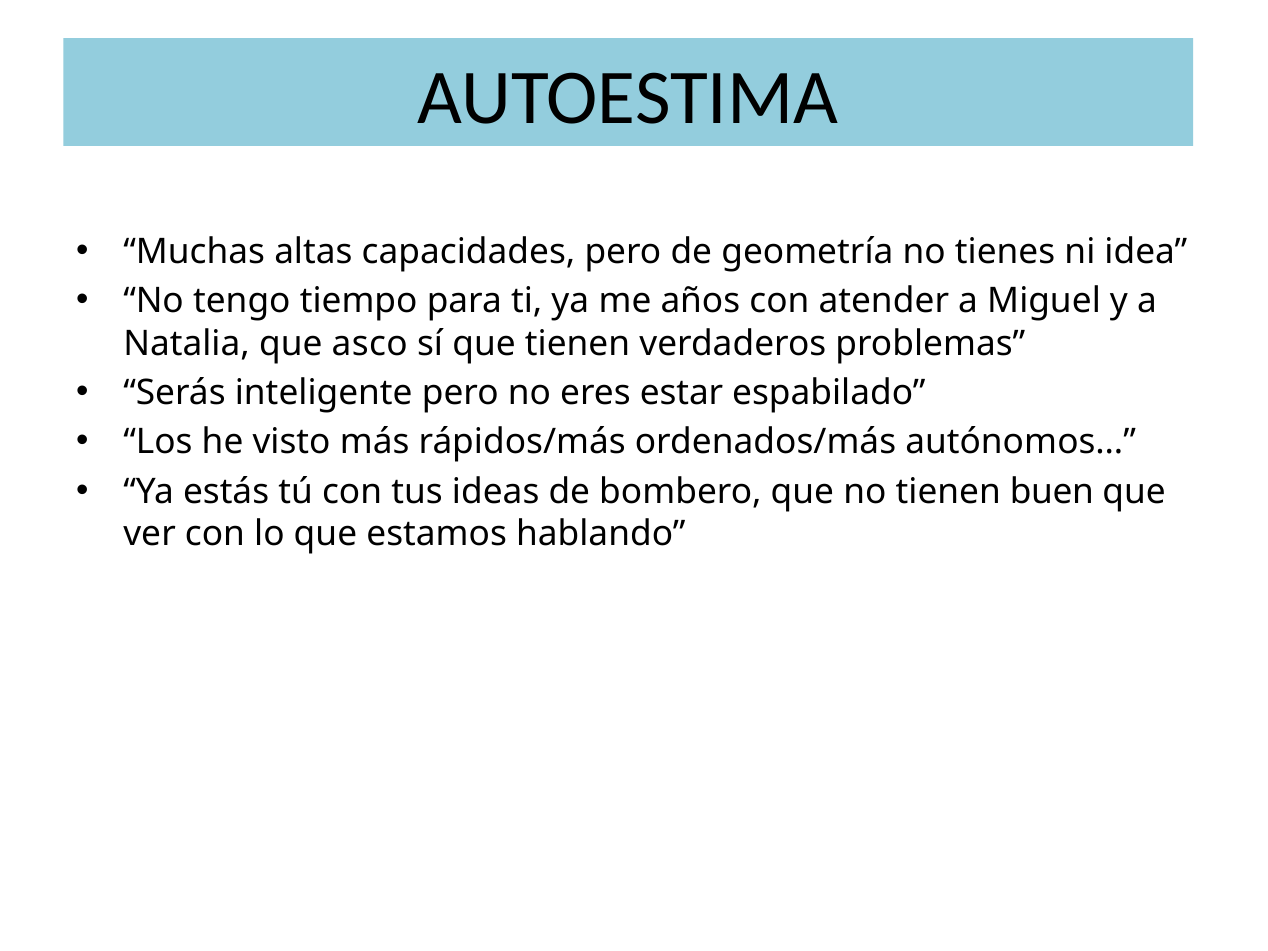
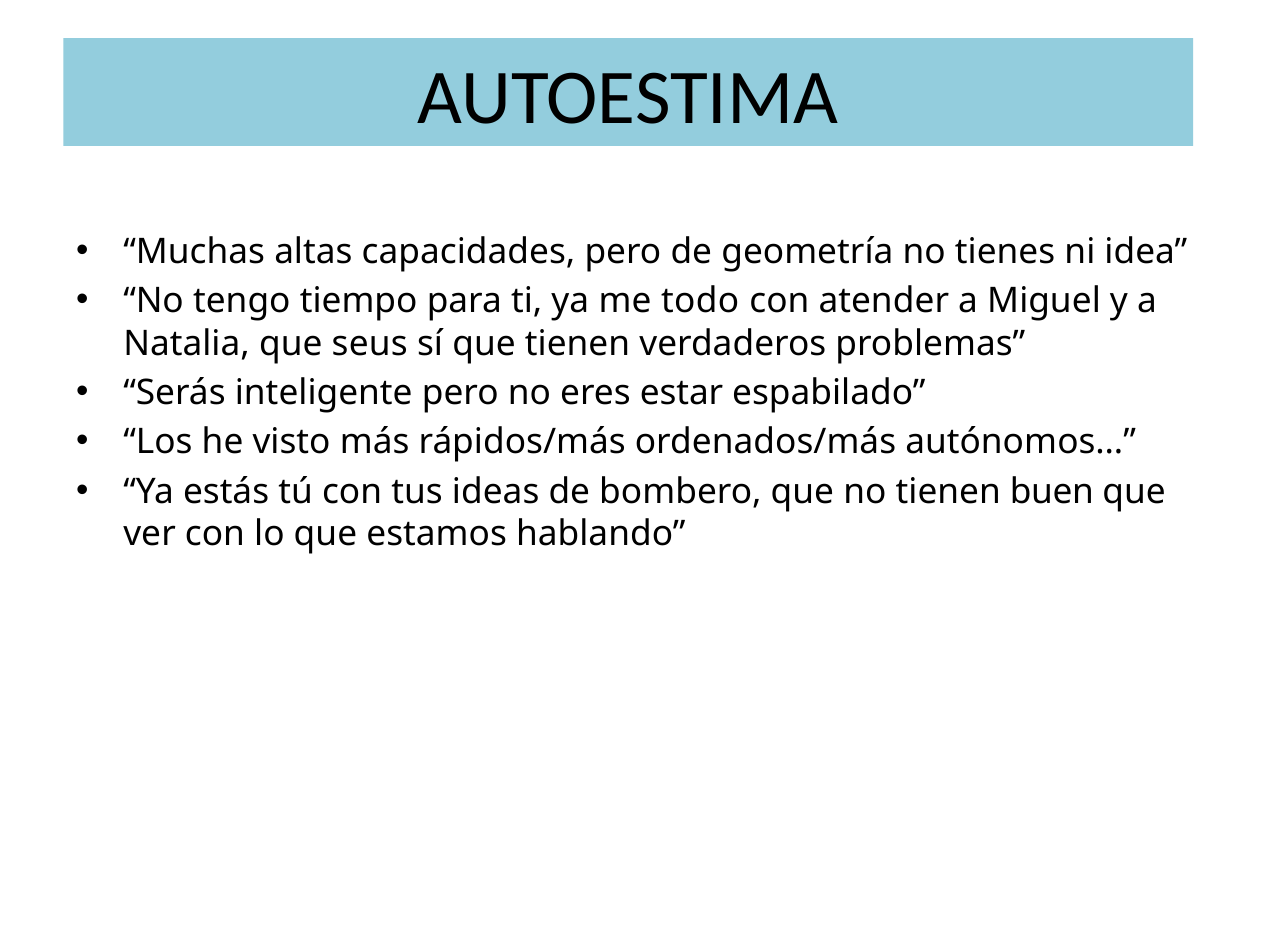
años: años -> todo
asco: asco -> seus
